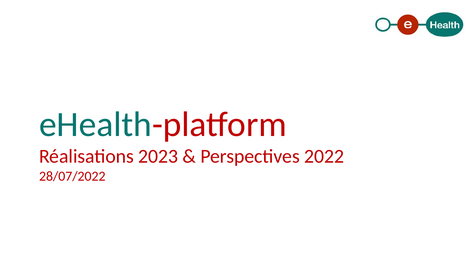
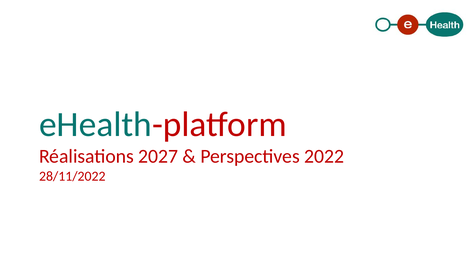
2023: 2023 -> 2027
28/07/2022: 28/07/2022 -> 28/11/2022
